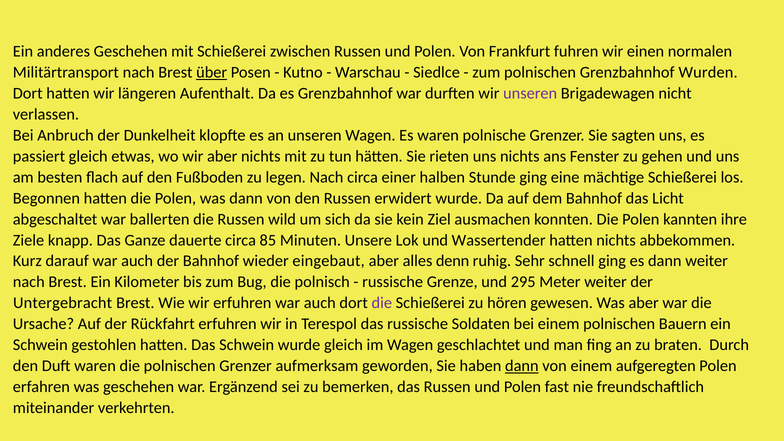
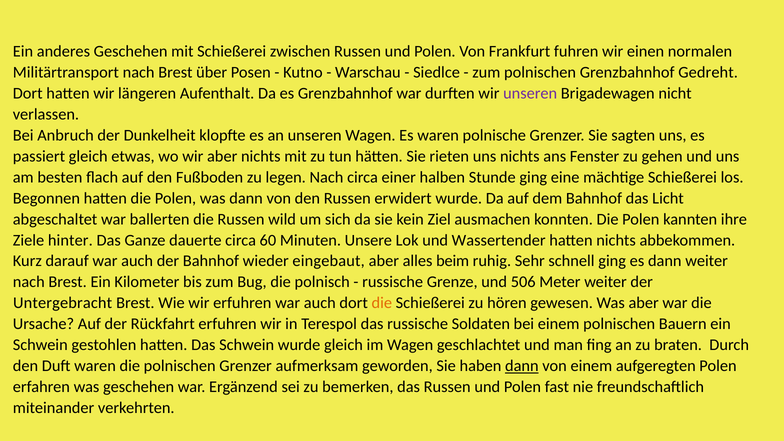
über underline: present -> none
Wurden: Wurden -> Gedreht
knapp: knapp -> hinter
85: 85 -> 60
denn: denn -> beim
295: 295 -> 506
die at (382, 303) colour: purple -> orange
